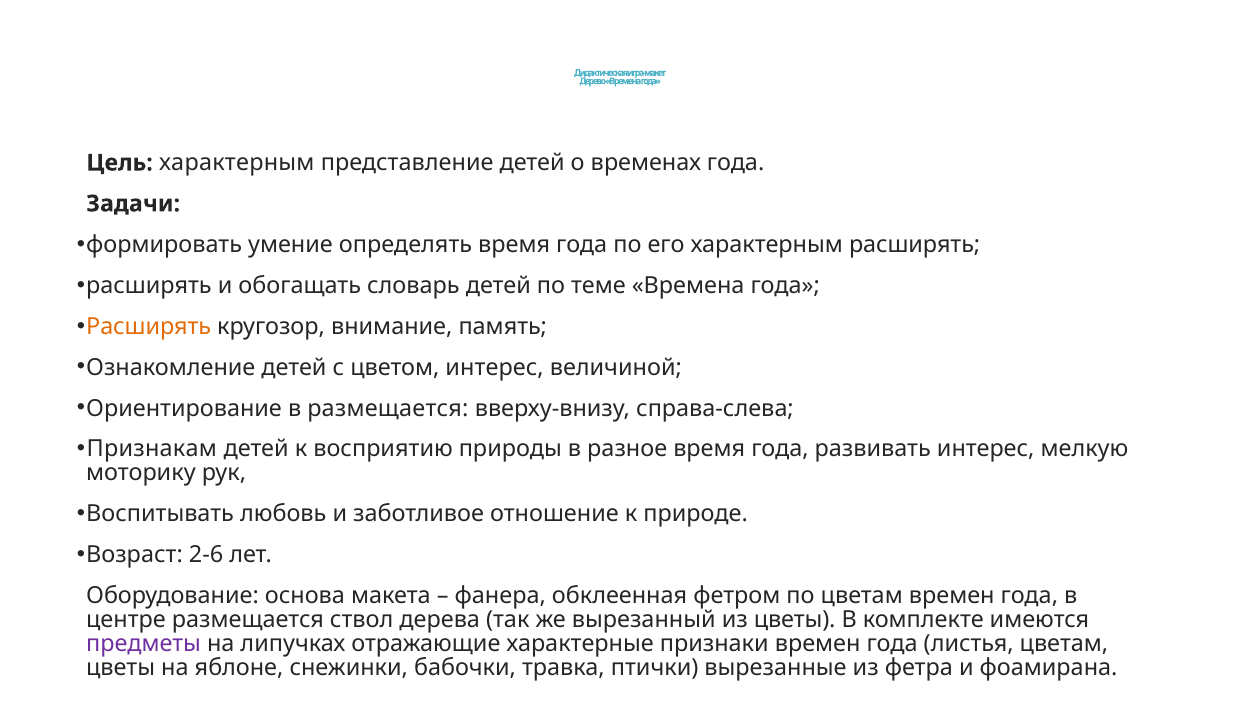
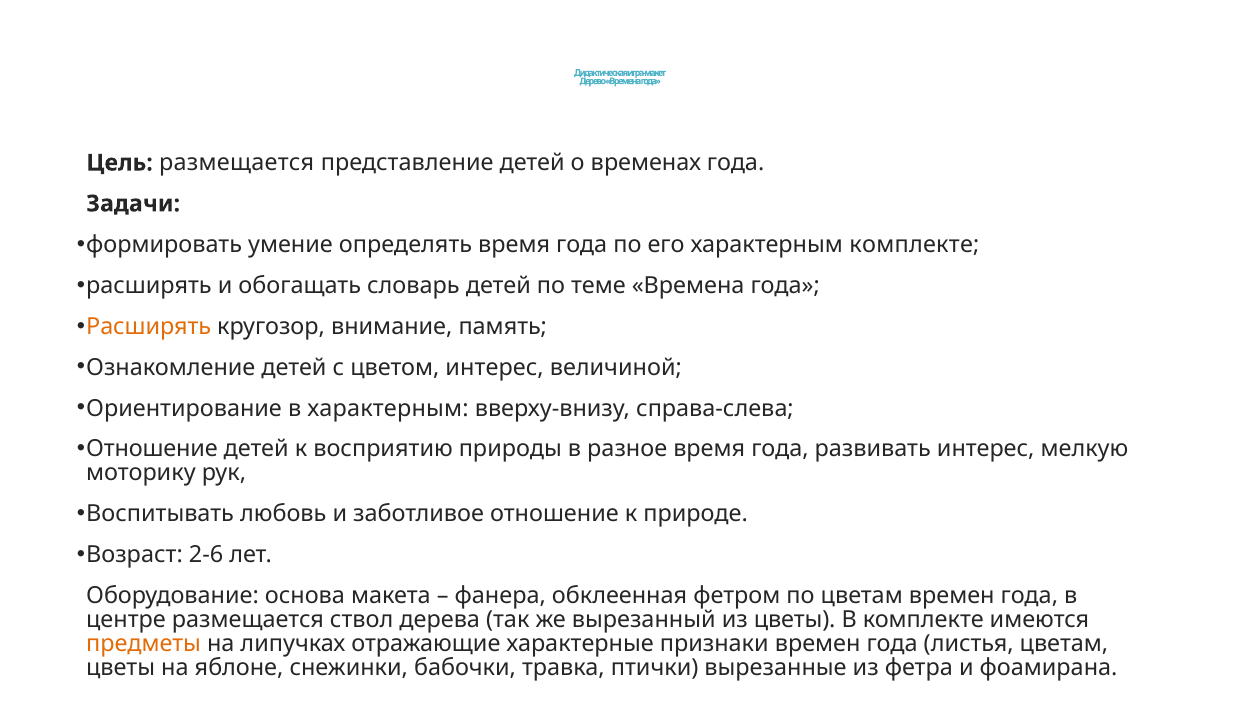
Цель характерным: характерным -> размещается
характерным расширять: расширять -> комплекте
в размещается: размещается -> характерным
Признакам at (152, 449): Признакам -> Отношение
предметы colour: purple -> orange
